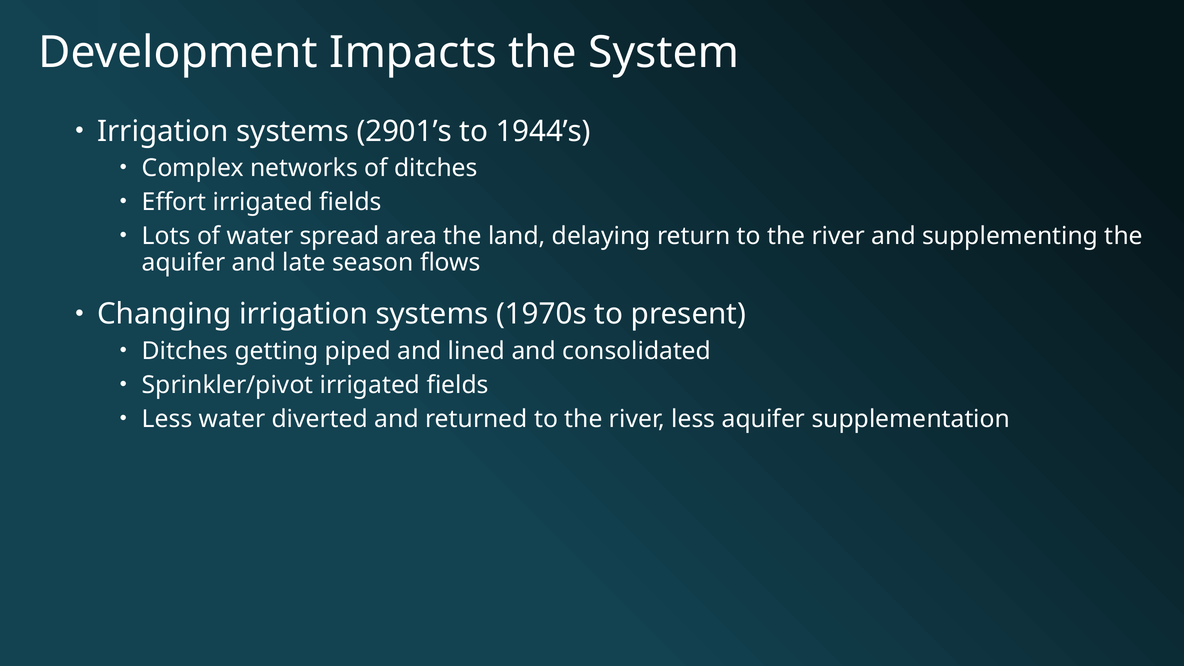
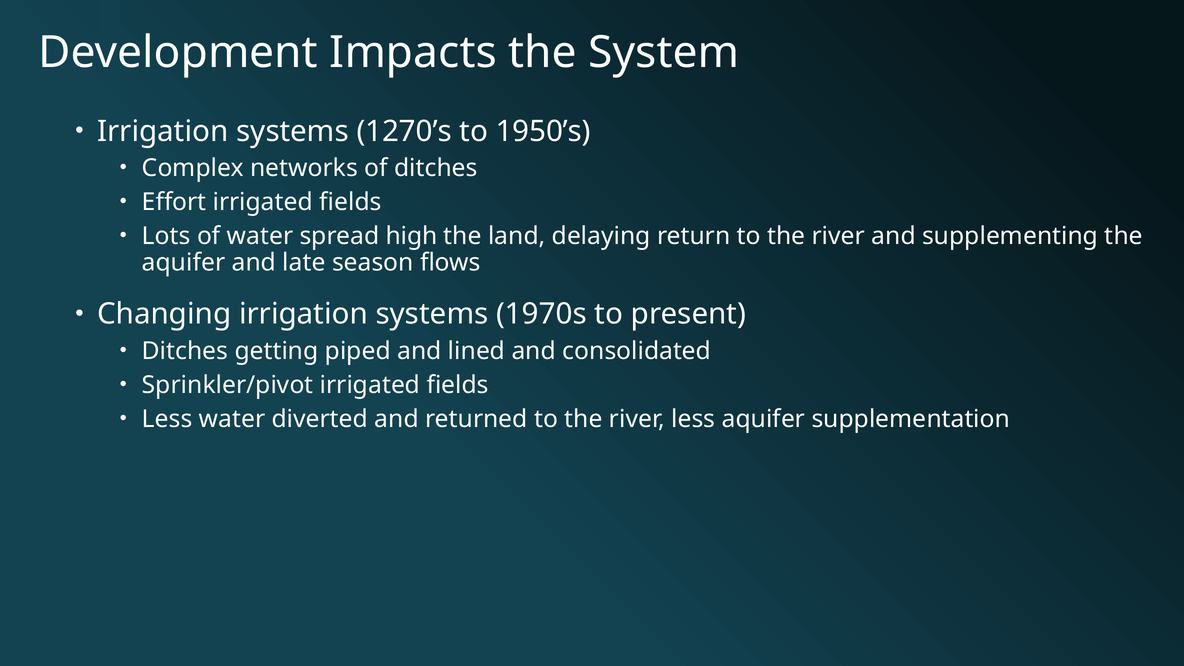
2901’s: 2901’s -> 1270’s
1944’s: 1944’s -> 1950’s
area: area -> high
